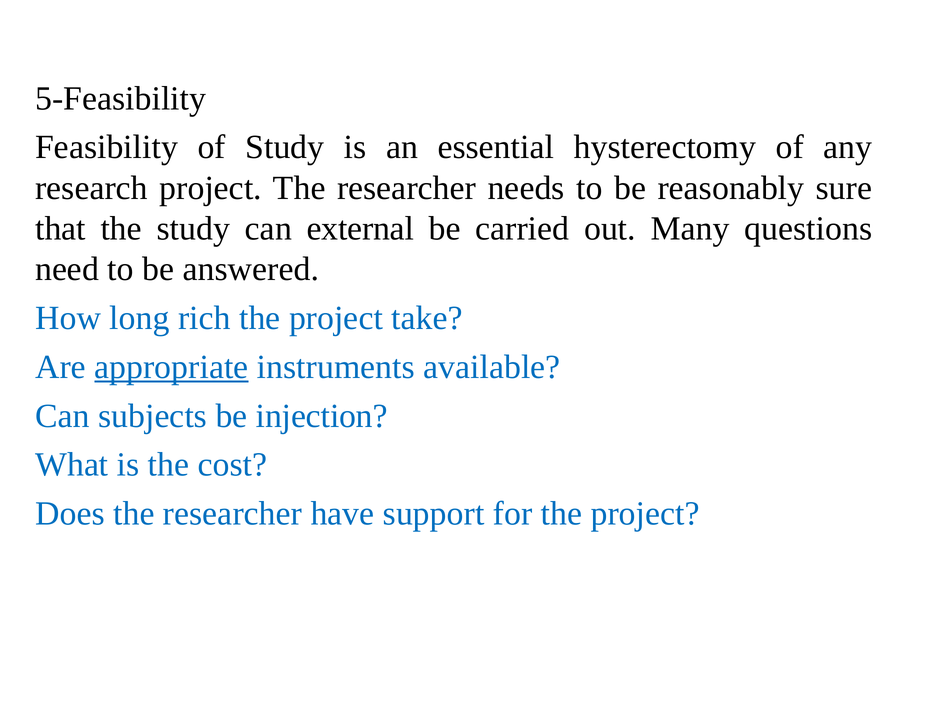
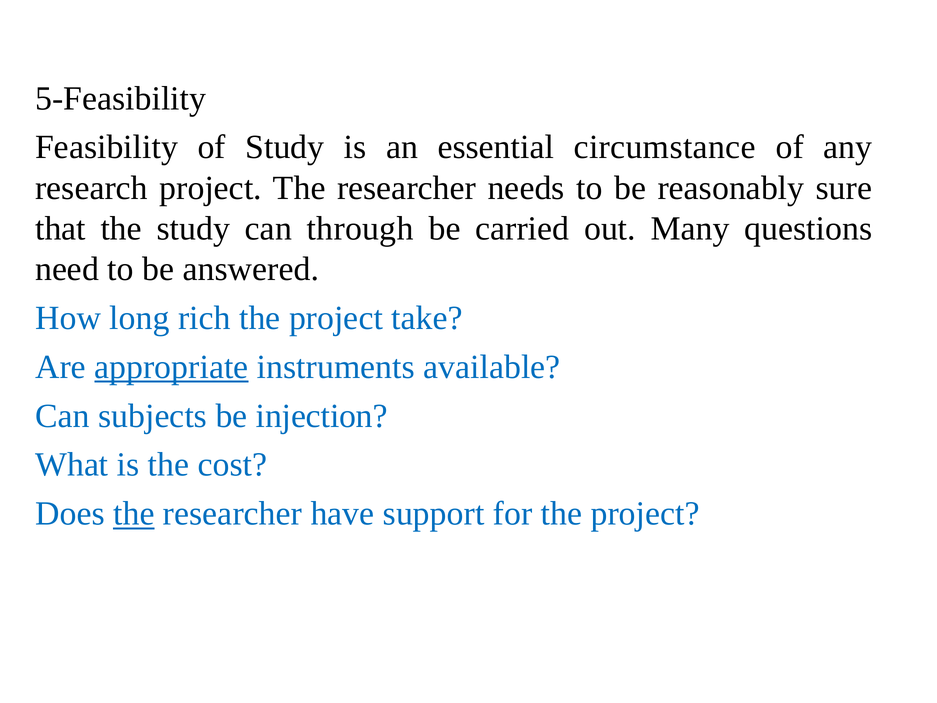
hysterectomy: hysterectomy -> circumstance
external: external -> through
the at (134, 514) underline: none -> present
